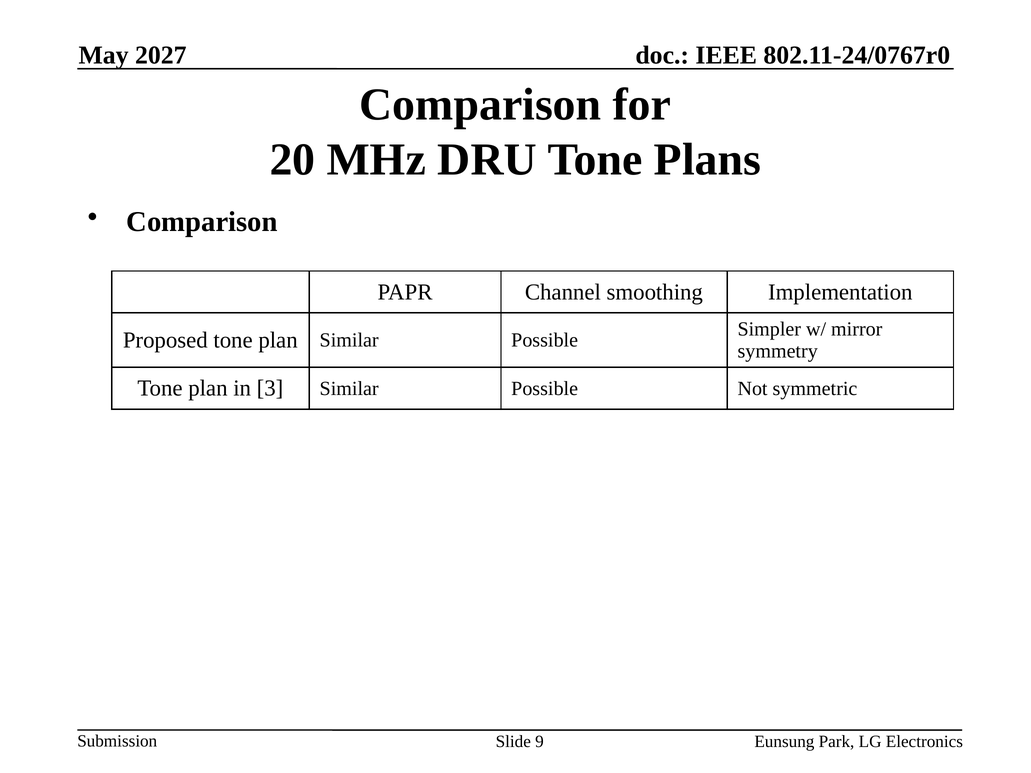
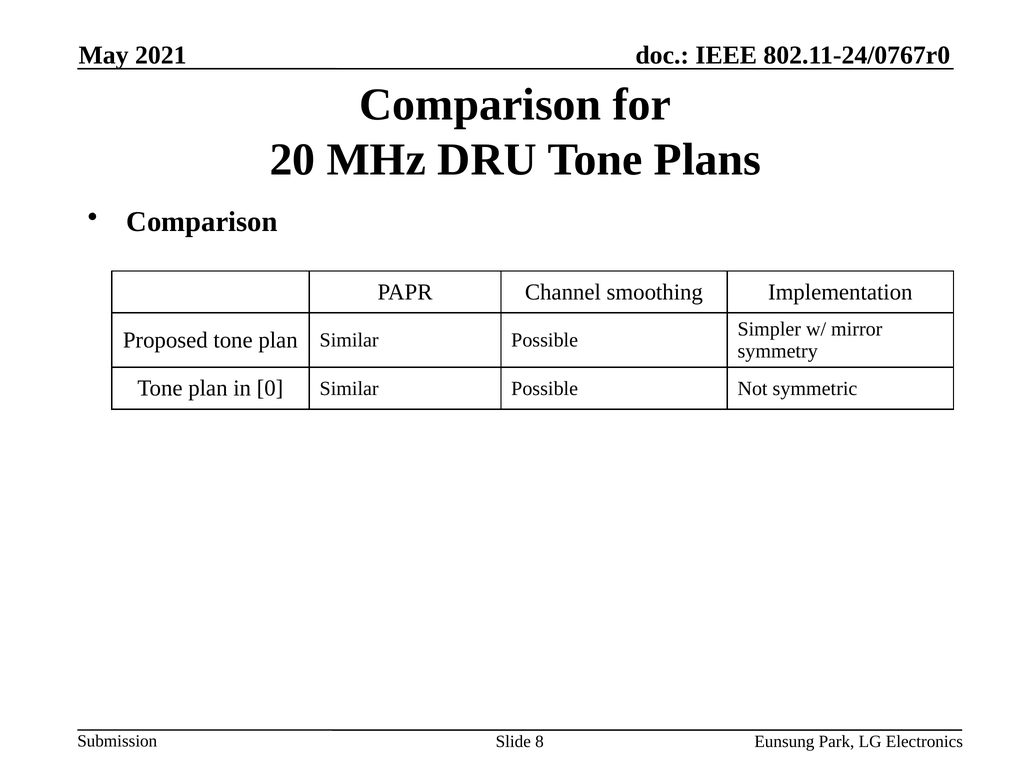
2027: 2027 -> 2021
3: 3 -> 0
9: 9 -> 8
